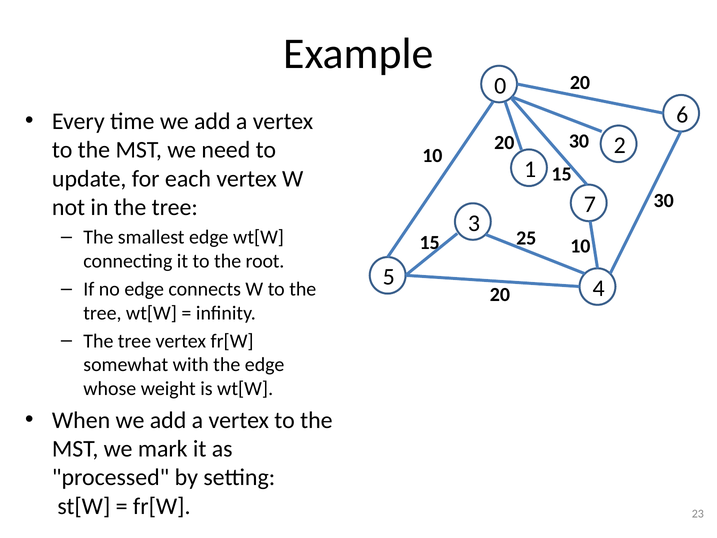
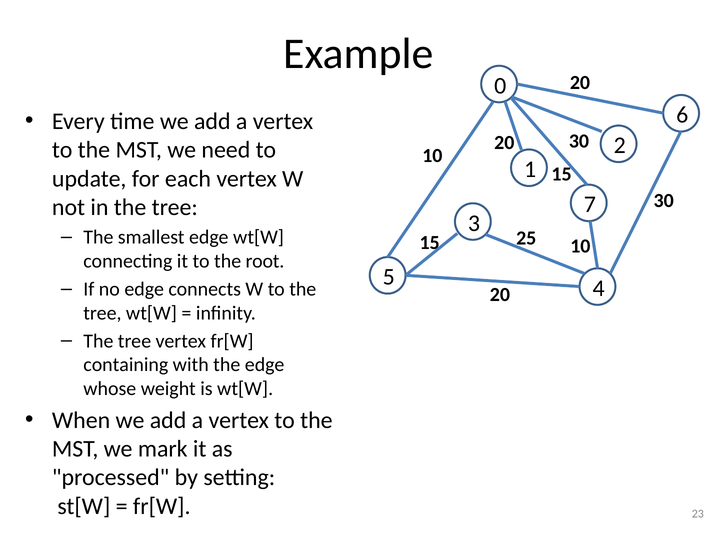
somewhat: somewhat -> containing
